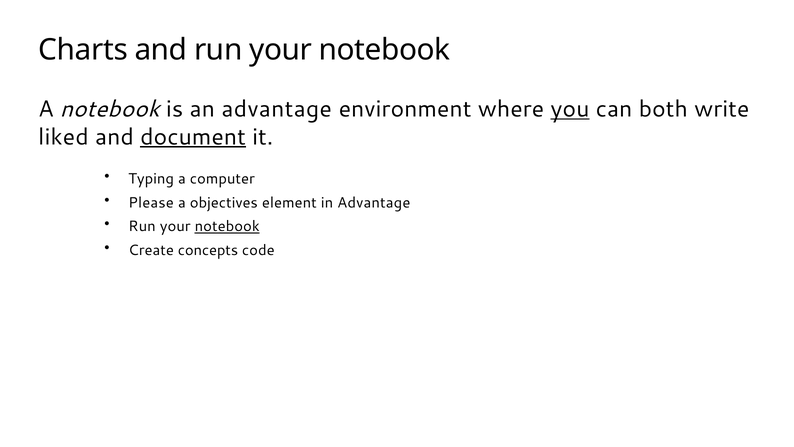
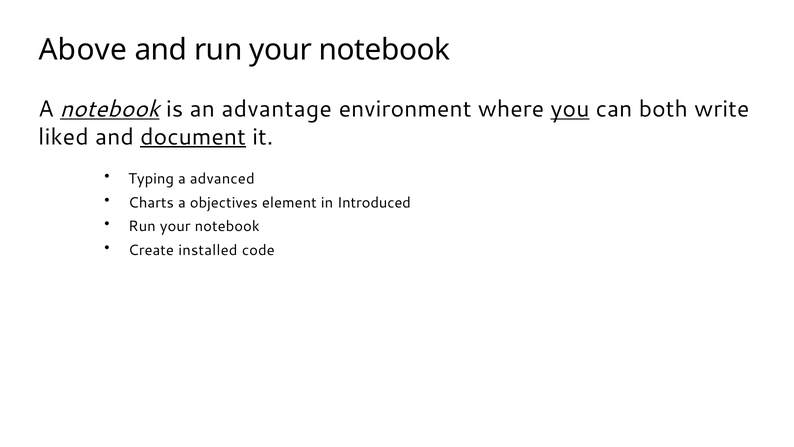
Charts: Charts -> Above
notebook at (110, 109) underline: none -> present
computer: computer -> advanced
Please: Please -> Charts
in Advantage: Advantage -> Introduced
notebook at (227, 226) underline: present -> none
concepts: concepts -> installed
